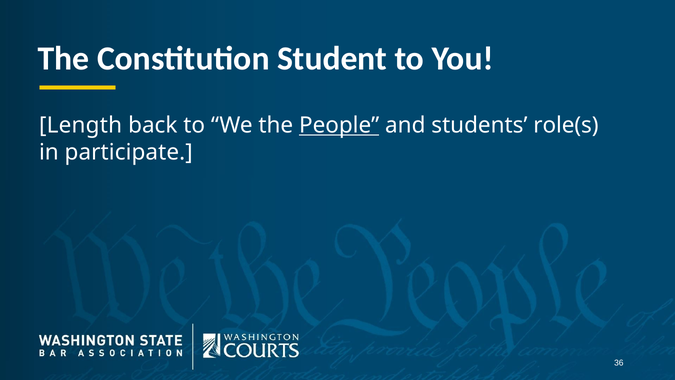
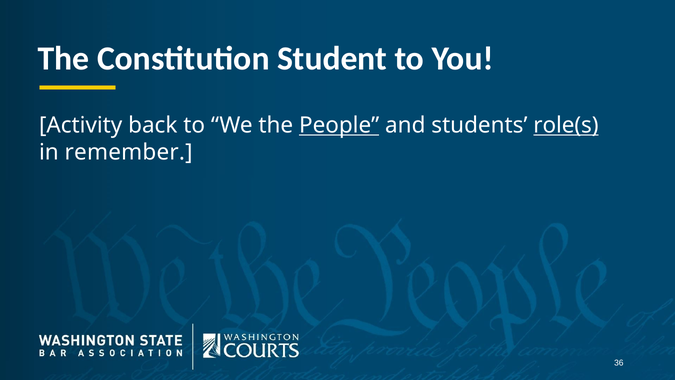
Length: Length -> Activity
role(s underline: none -> present
participate: participate -> remember
